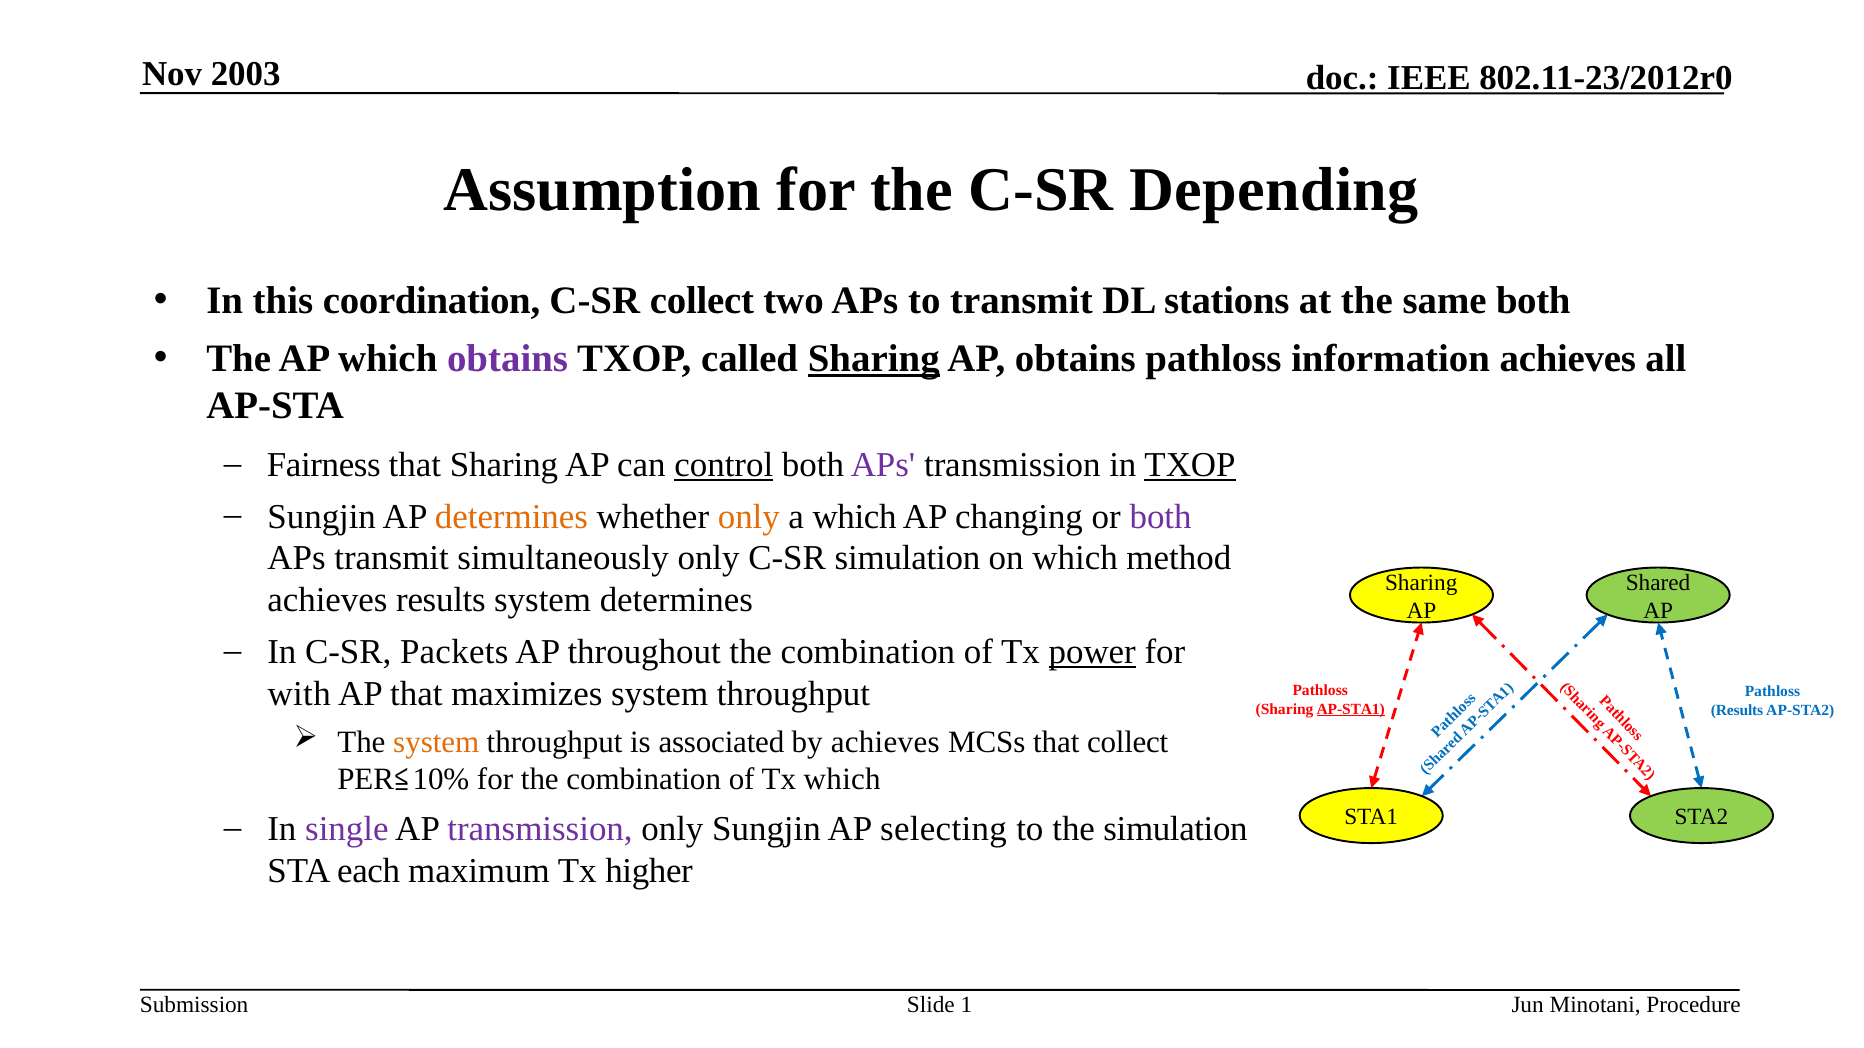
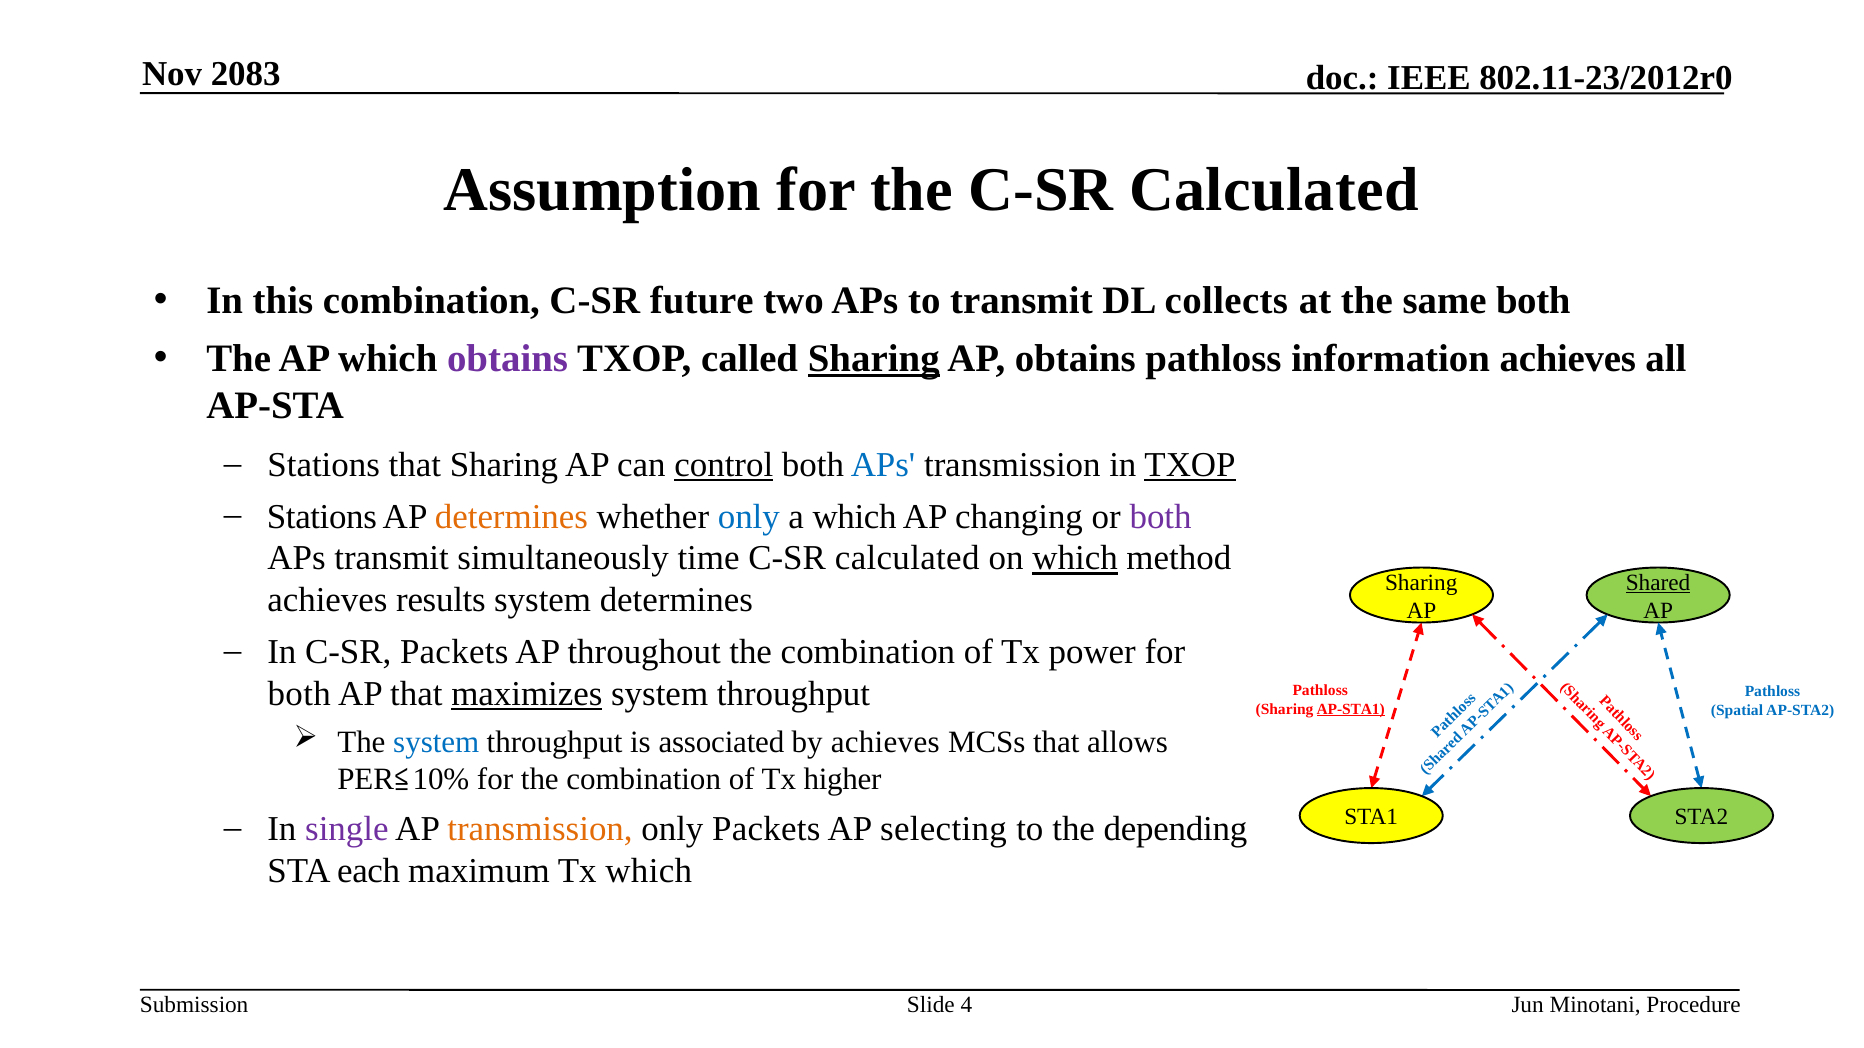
2003: 2003 -> 2083
the C-SR Depending: Depending -> Calculated
this coordination: coordination -> combination
C-SR collect: collect -> future
stations: stations -> collects
Fairness at (324, 465): Fairness -> Stations
APs at (883, 465) colour: purple -> blue
Sungjin at (322, 517): Sungjin -> Stations
only at (749, 517) colour: orange -> blue
simultaneously only: only -> time
simulation at (907, 559): simulation -> calculated
which at (1075, 559) underline: none -> present
Shared underline: none -> present
power underline: present -> none
with at (299, 694): with -> both
maximizes underline: none -> present
Results at (1737, 710): Results -> Spatial
system at (436, 742) colour: orange -> blue
that collect: collect -> allows
Tx which: which -> higher
transmission at (540, 829) colour: purple -> orange
only Sungjin: Sungjin -> Packets
the simulation: simulation -> depending
Tx higher: higher -> which
Slide 1: 1 -> 4
